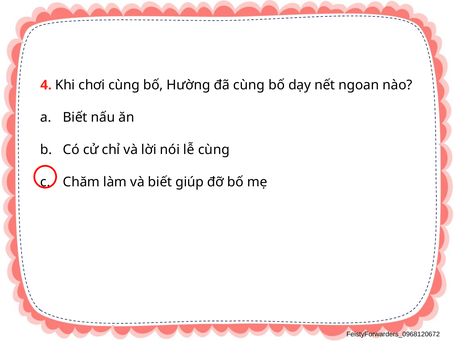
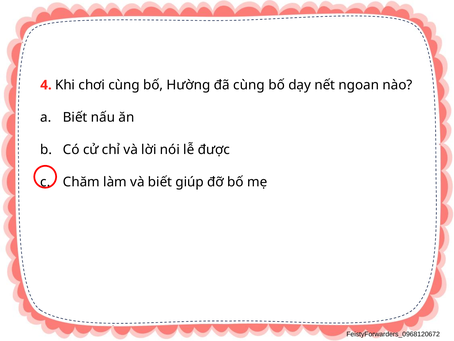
lễ cùng: cùng -> được
